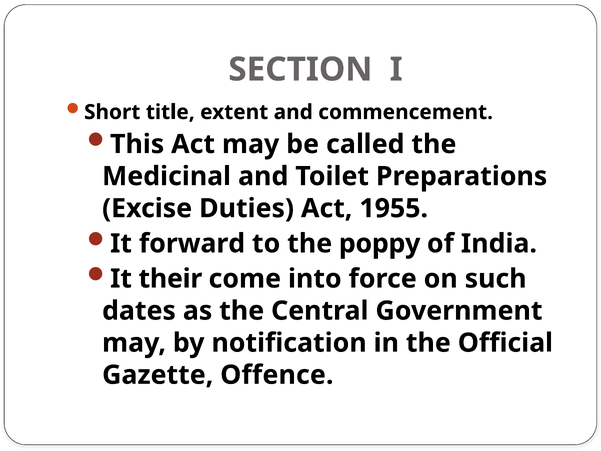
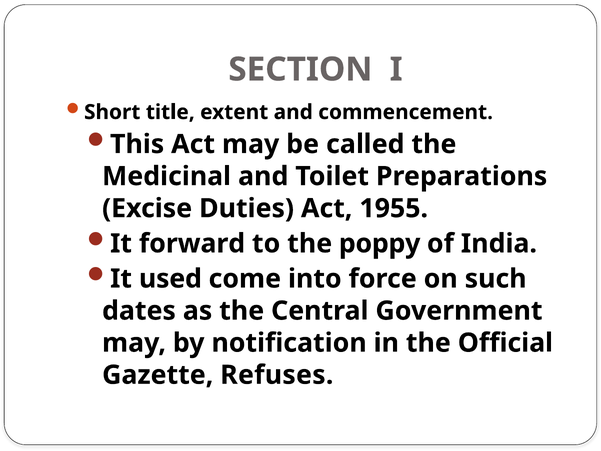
their: their -> used
Offence: Offence -> Refuses
